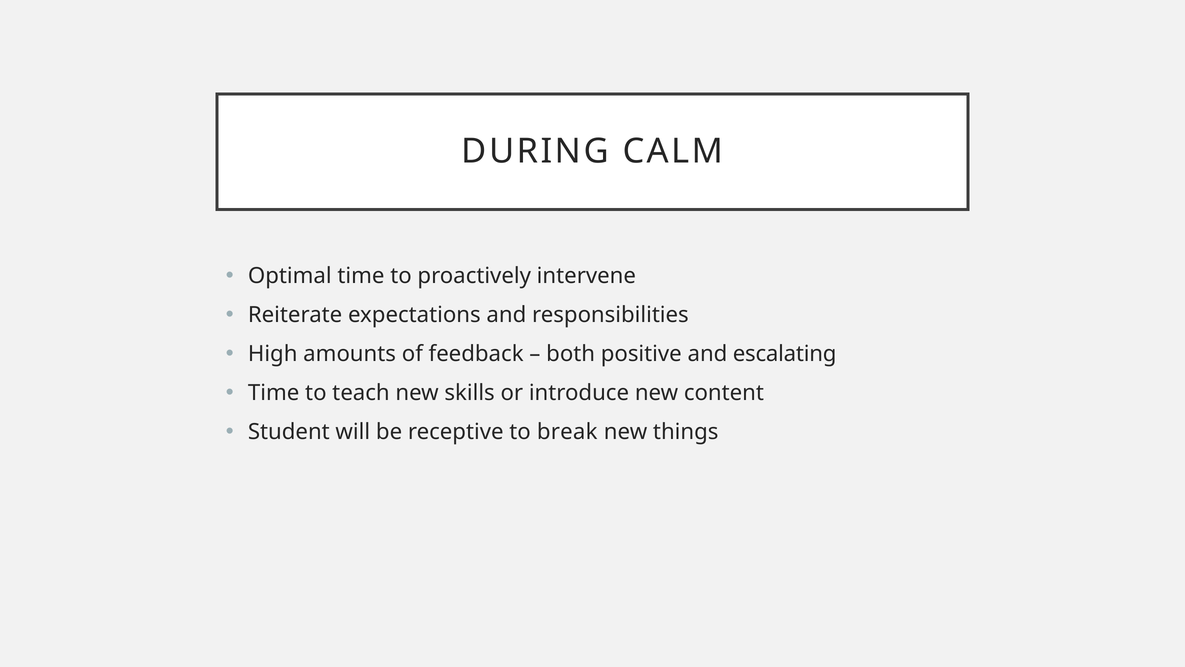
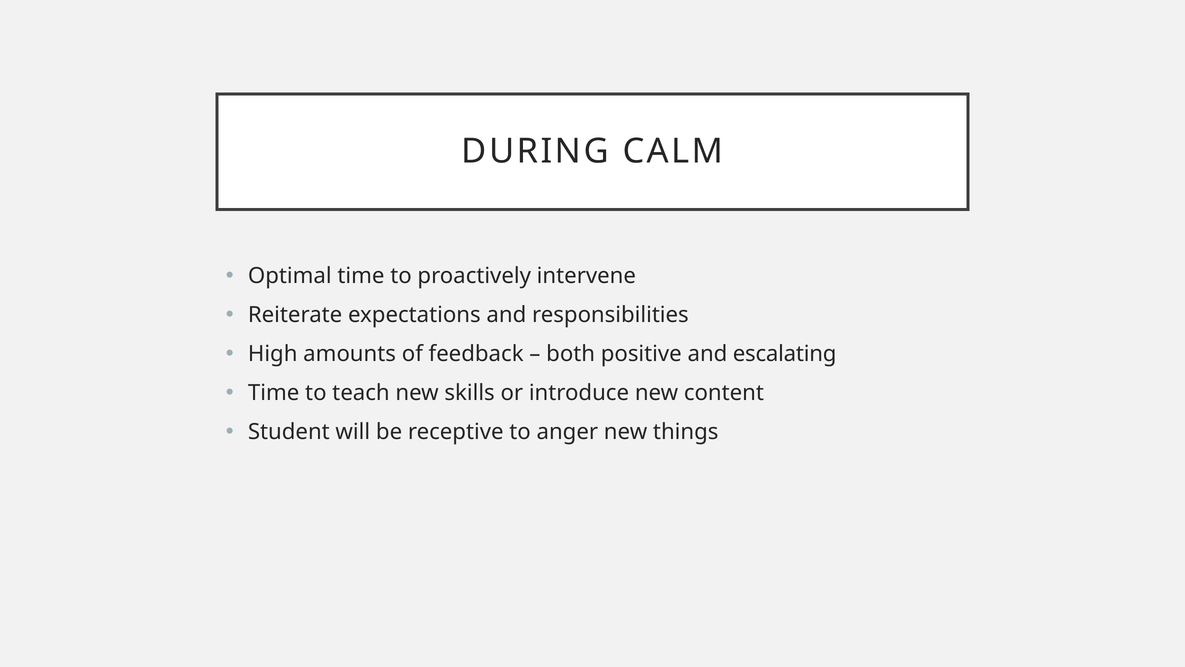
break: break -> anger
